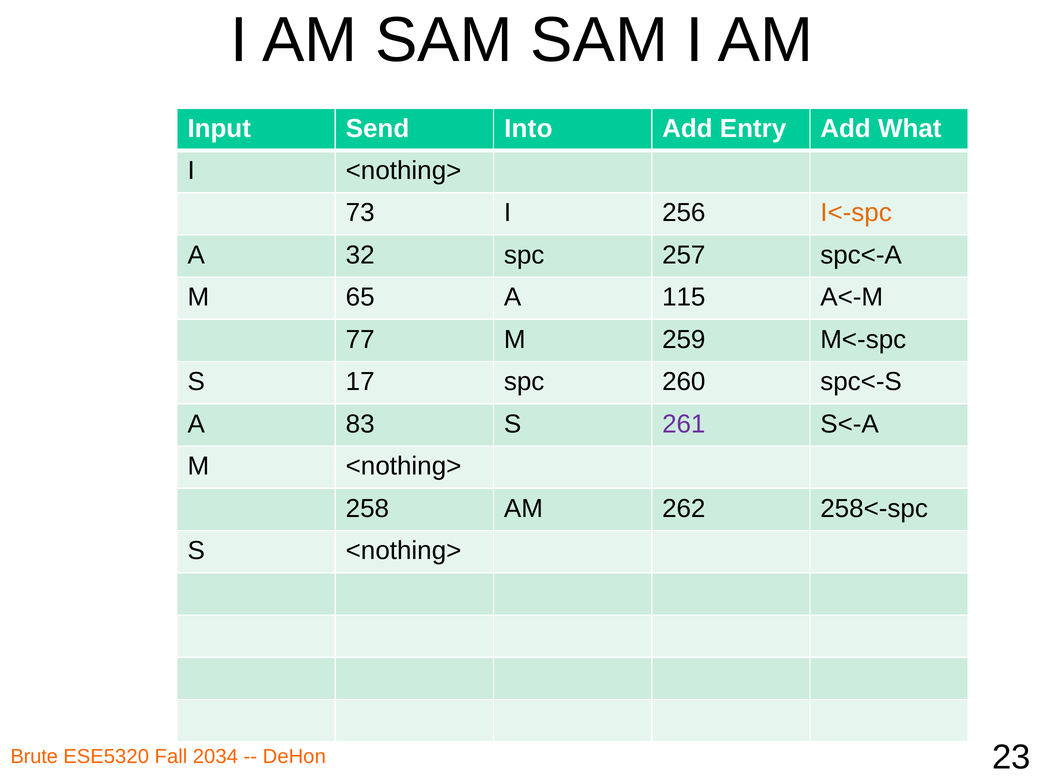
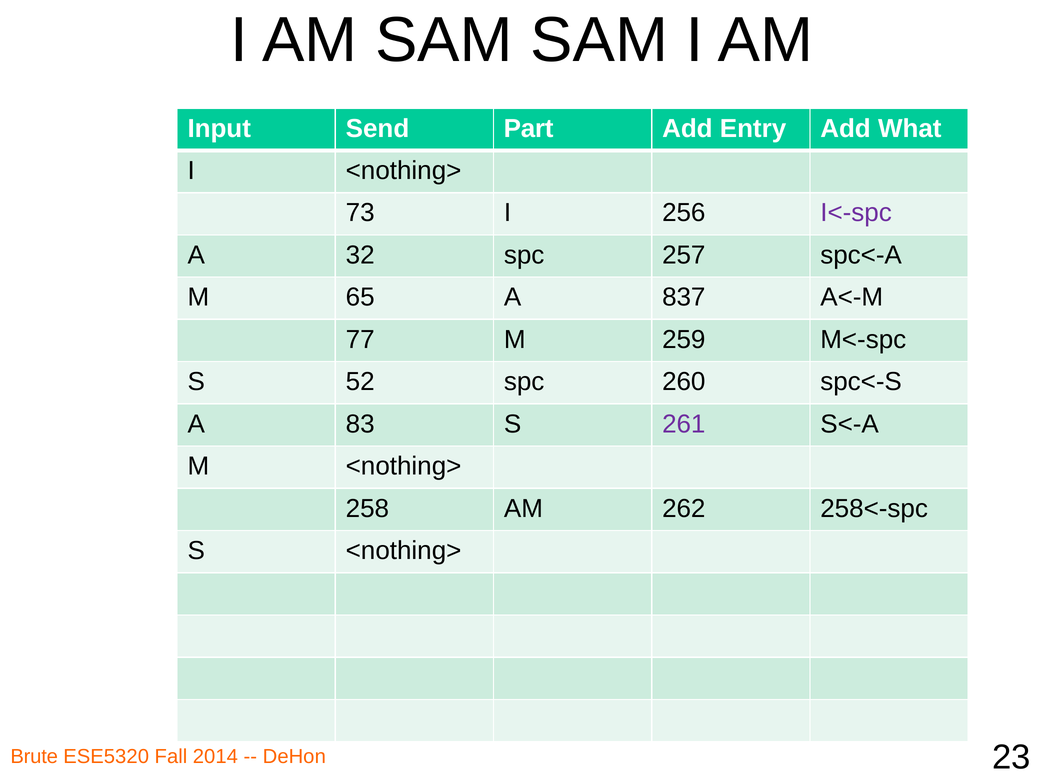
Into: Into -> Part
I<-spc colour: orange -> purple
115: 115 -> 837
17: 17 -> 52
2034: 2034 -> 2014
